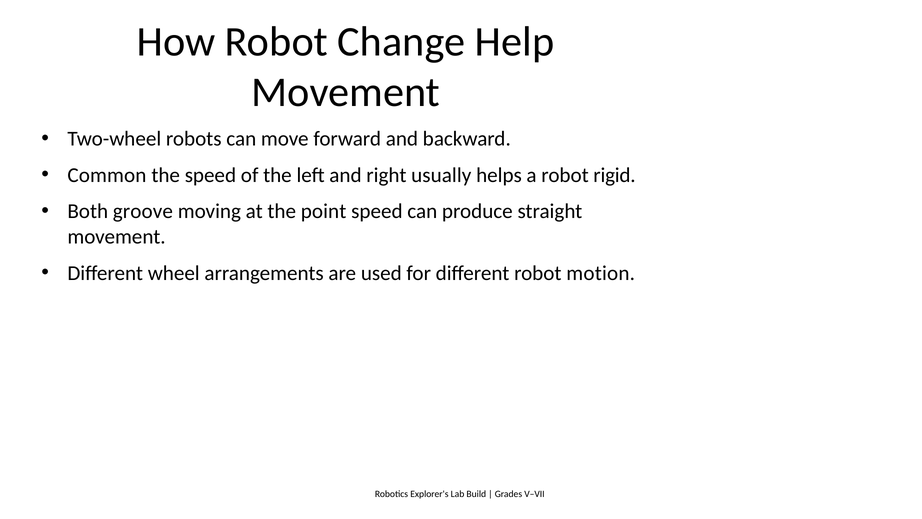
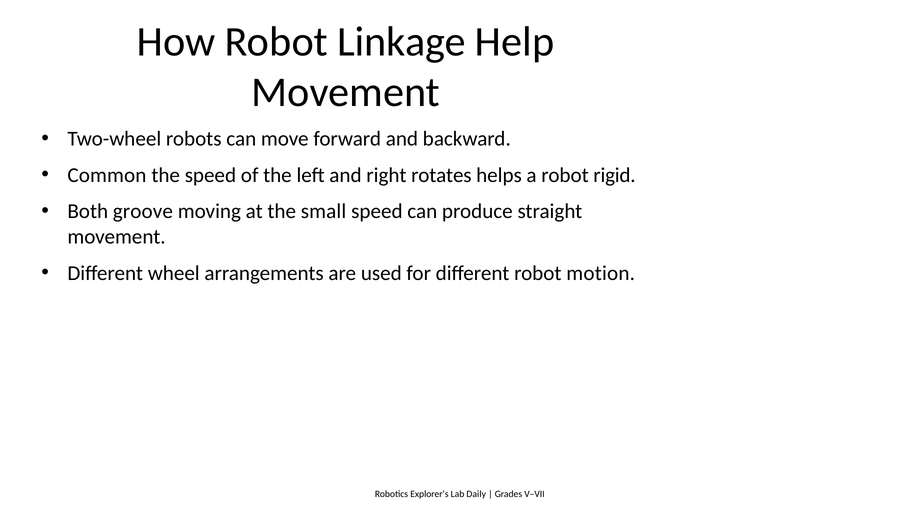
Change: Change -> Linkage
usually: usually -> rotates
point: point -> small
Build: Build -> Daily
